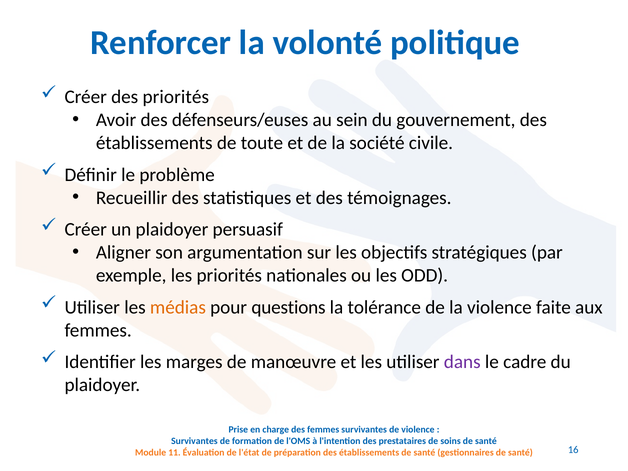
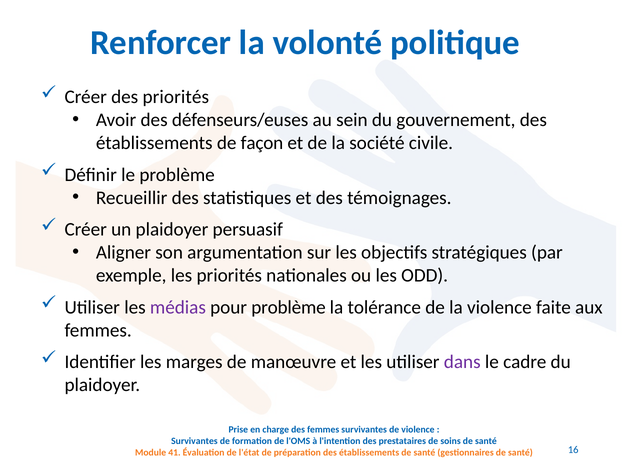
toute: toute -> façon
médias colour: orange -> purple
pour questions: questions -> problème
11: 11 -> 41
